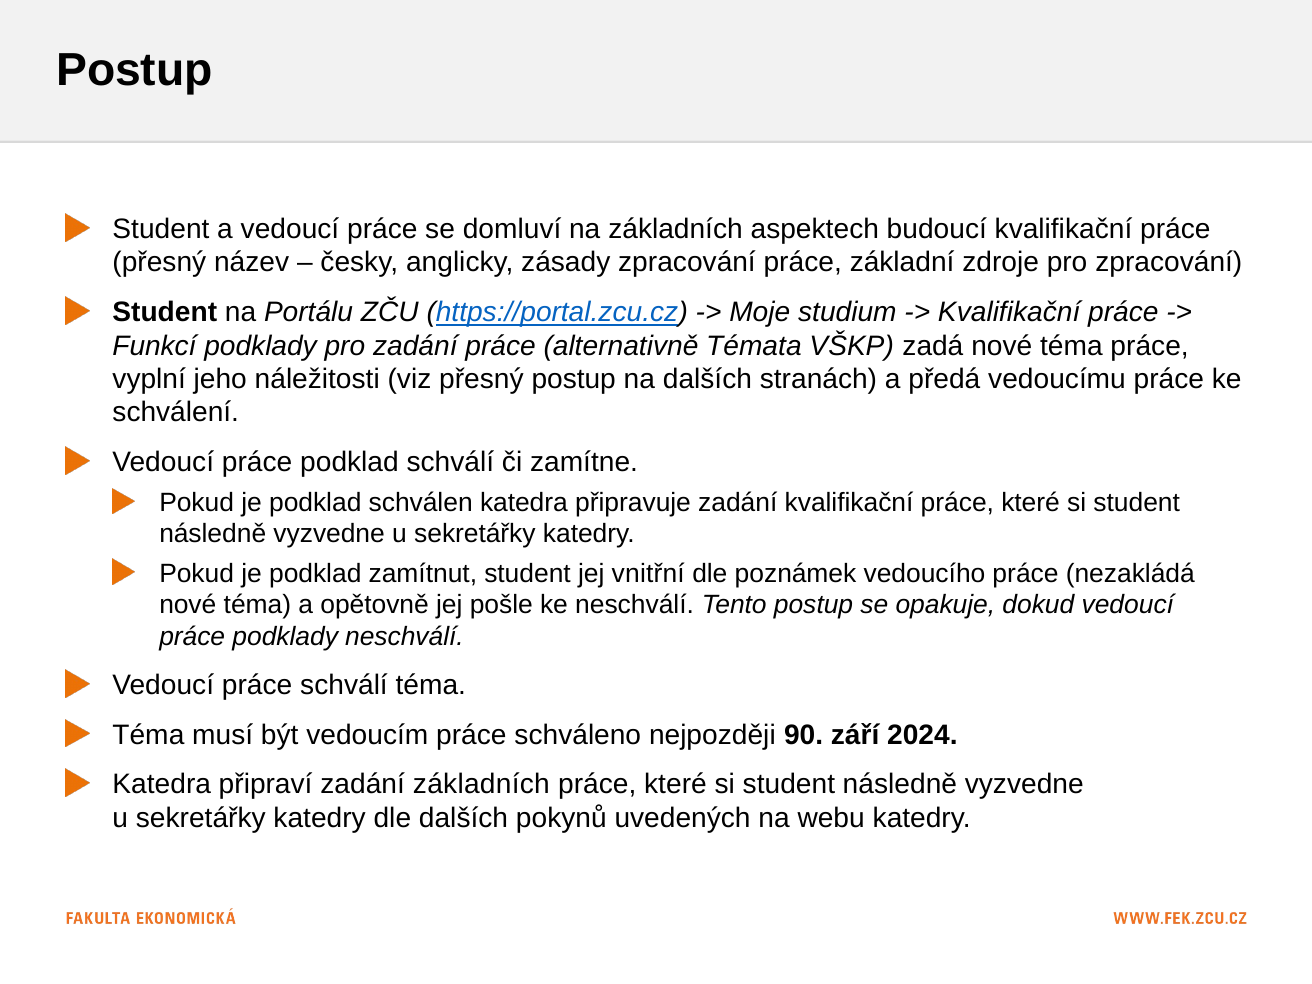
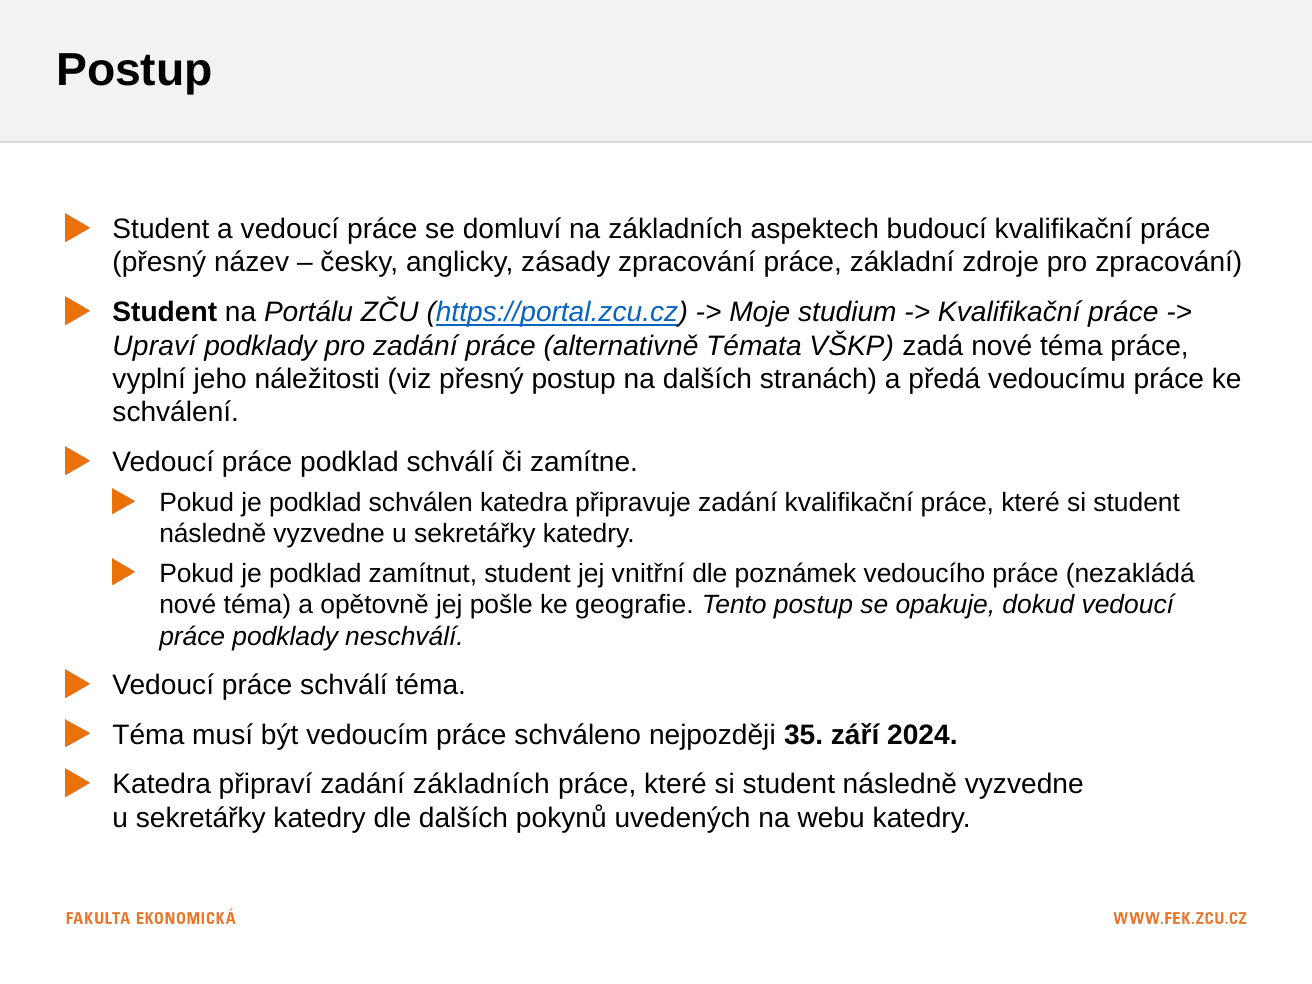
Funkcí: Funkcí -> Upraví
ke neschválí: neschválí -> geografie
90: 90 -> 35
